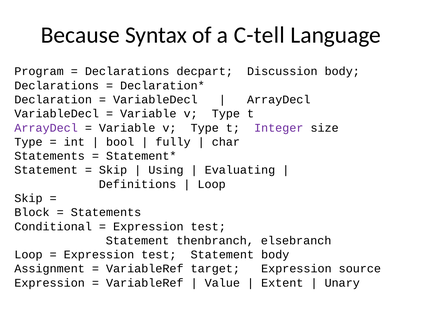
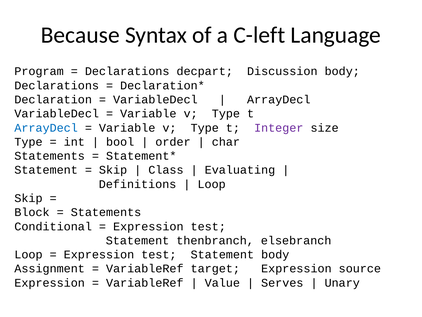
C-tell: C-tell -> C-left
ArrayDecl at (46, 128) colour: purple -> blue
fully: fully -> order
Using: Using -> Class
Extent: Extent -> Serves
